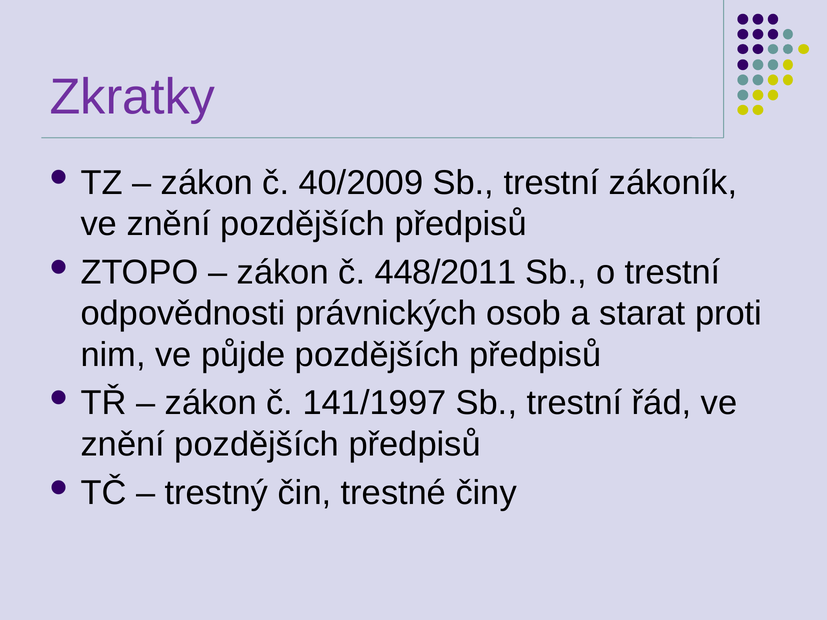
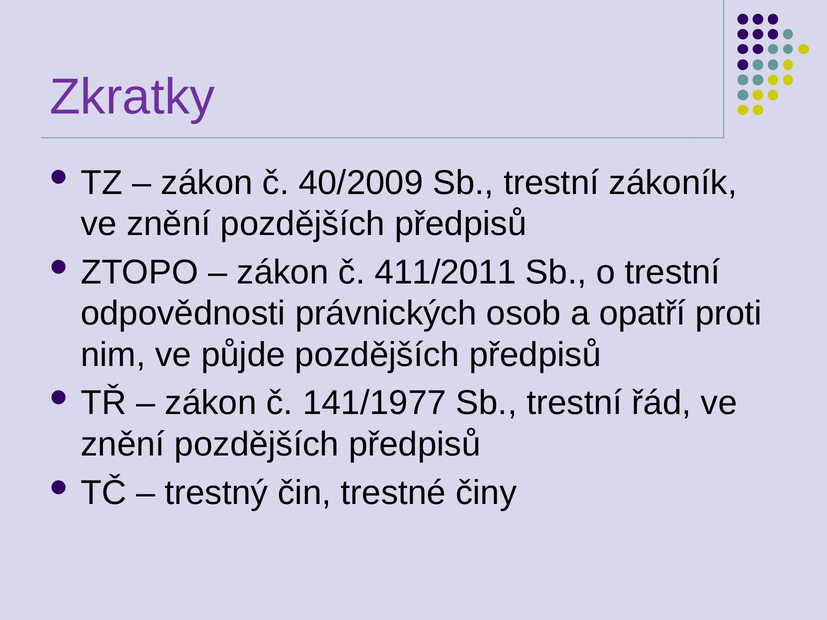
448/2011: 448/2011 -> 411/2011
starat: starat -> opatří
141/1997: 141/1997 -> 141/1977
